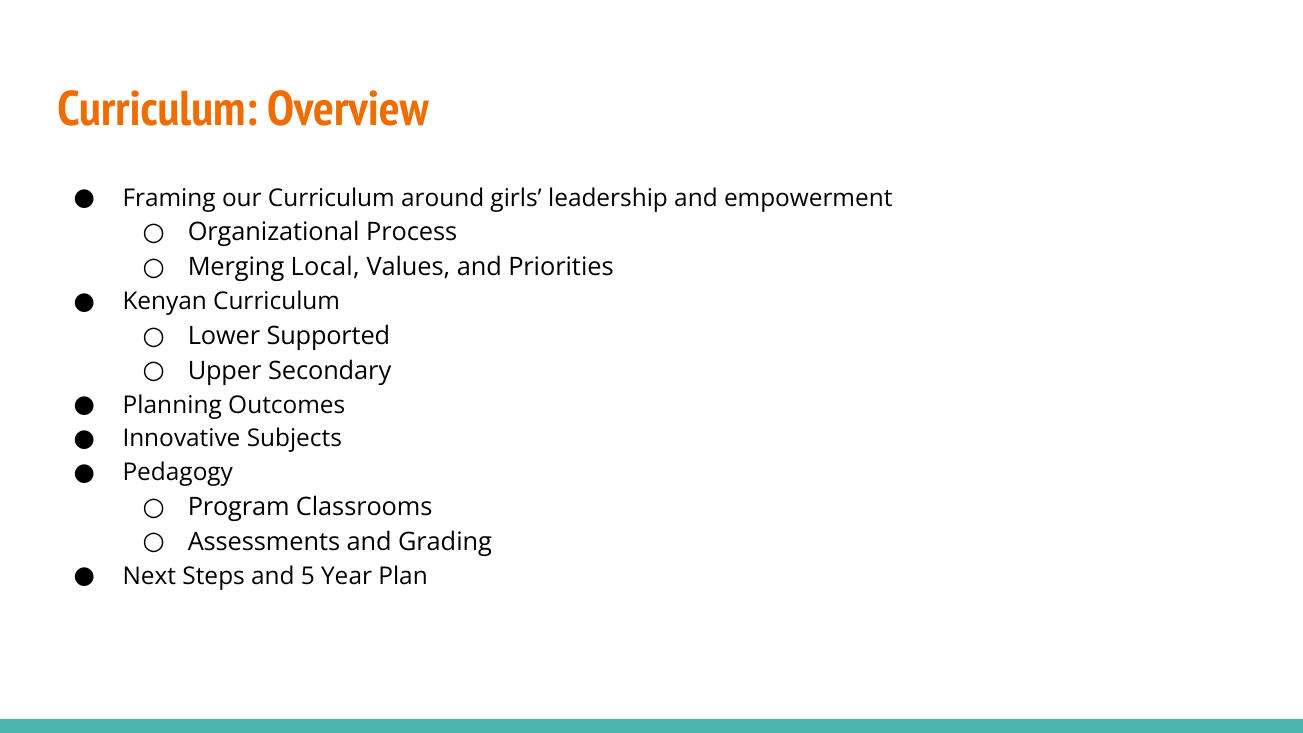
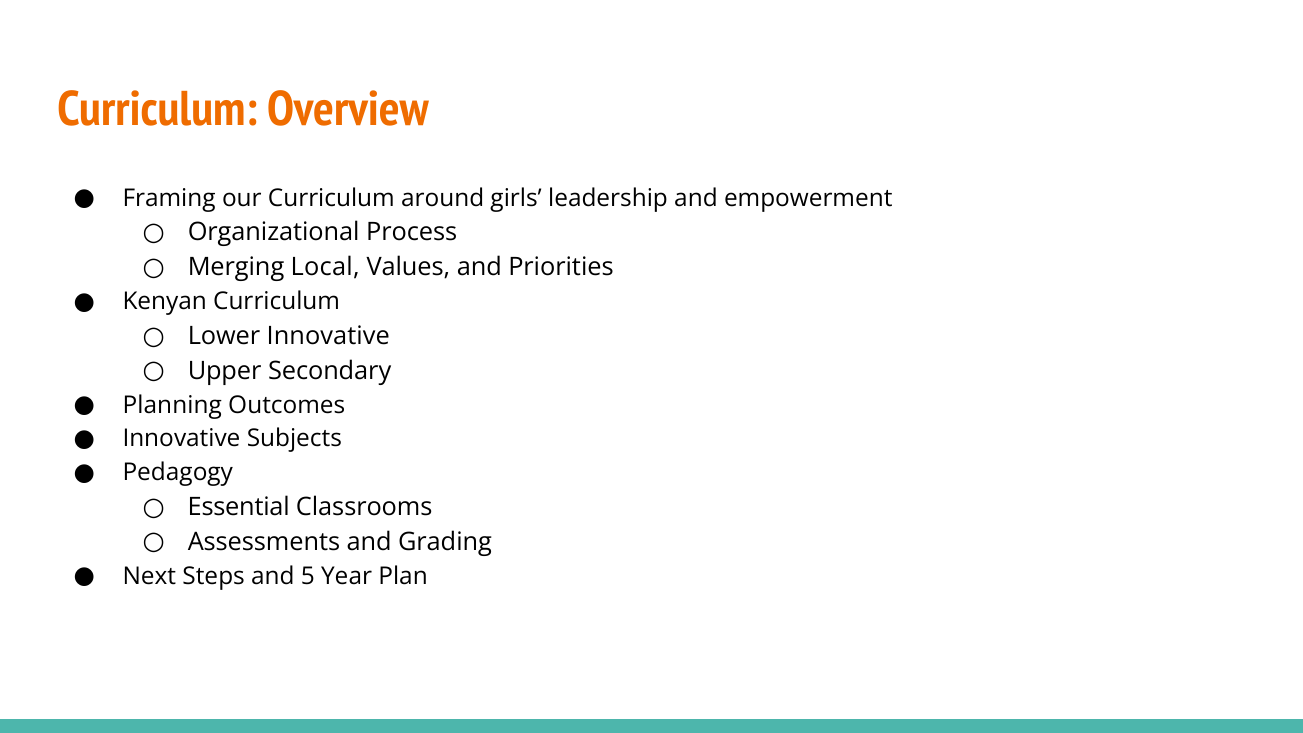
Lower Supported: Supported -> Innovative
Program: Program -> Essential
